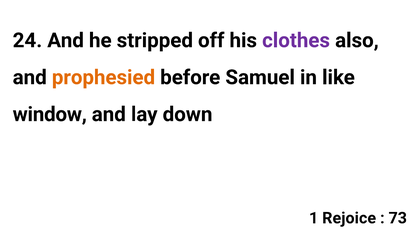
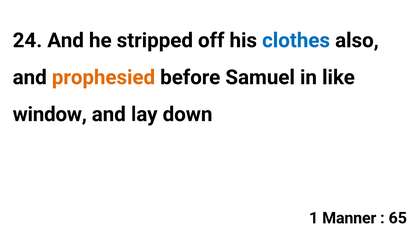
clothes colour: purple -> blue
Rejoice: Rejoice -> Manner
73: 73 -> 65
